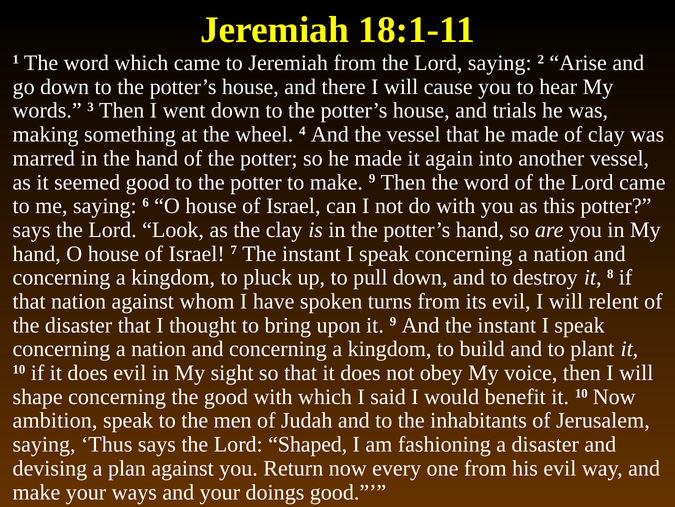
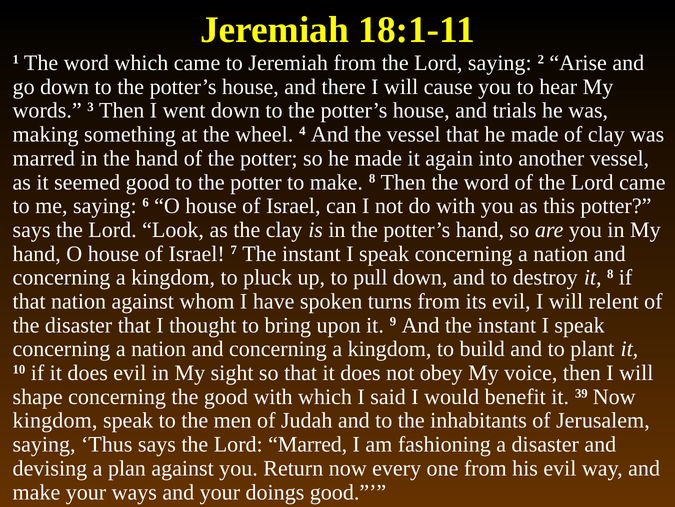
make 9: 9 -> 8
benefit it 10: 10 -> 39
ambition at (55, 420): ambition -> kingdom
Lord Shaped: Shaped -> Marred
